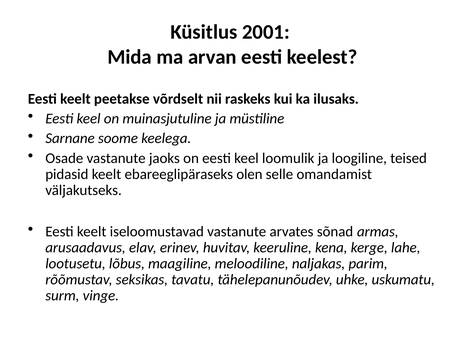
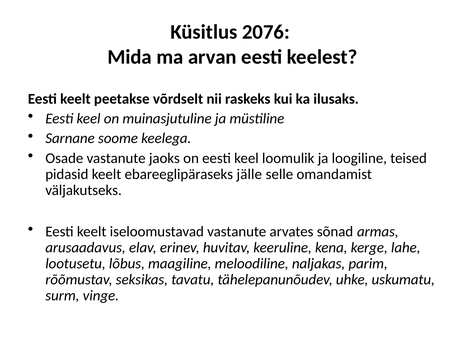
2001: 2001 -> 2076
olen: olen -> jälle
